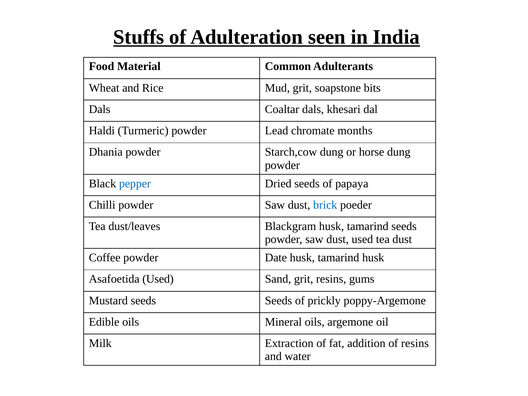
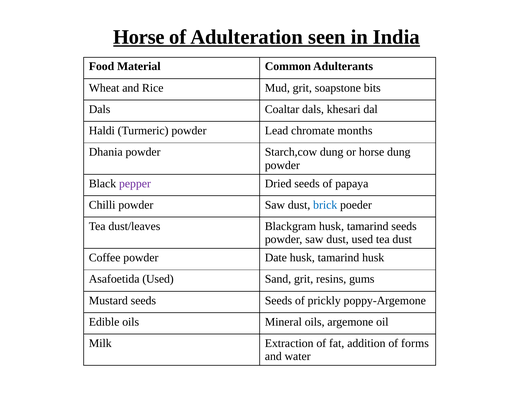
Stuffs at (139, 37): Stuffs -> Horse
pepper colour: blue -> purple
of resins: resins -> forms
